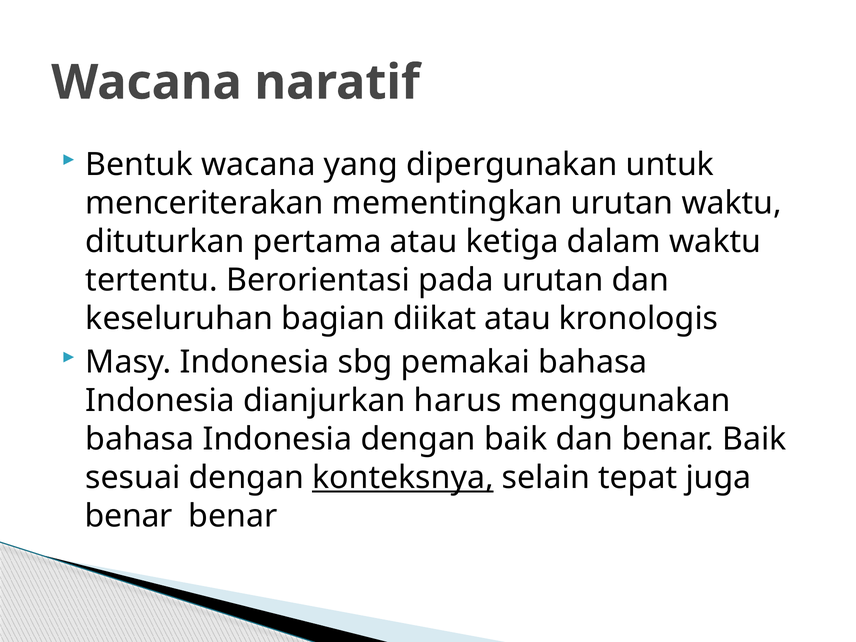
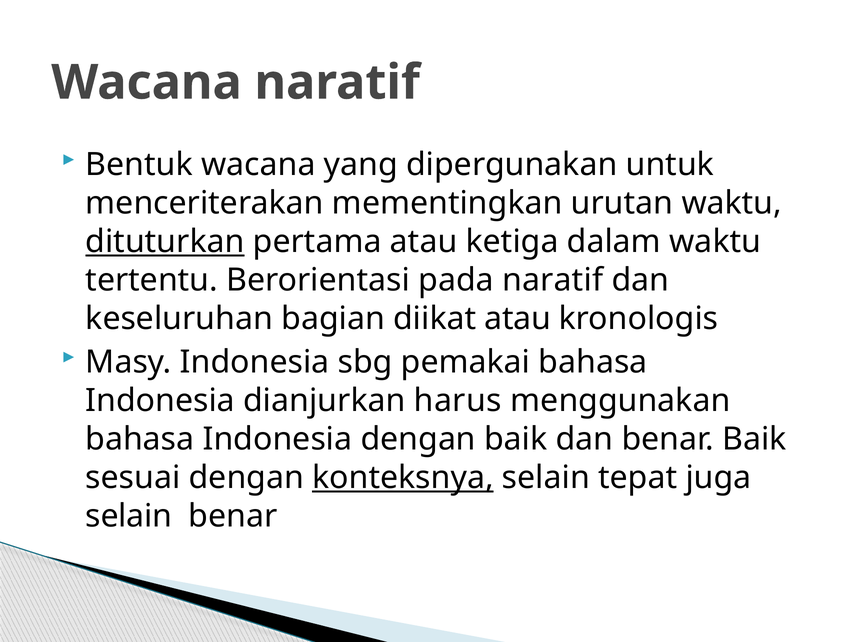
dituturkan underline: none -> present
pada urutan: urutan -> naratif
benar at (129, 516): benar -> selain
